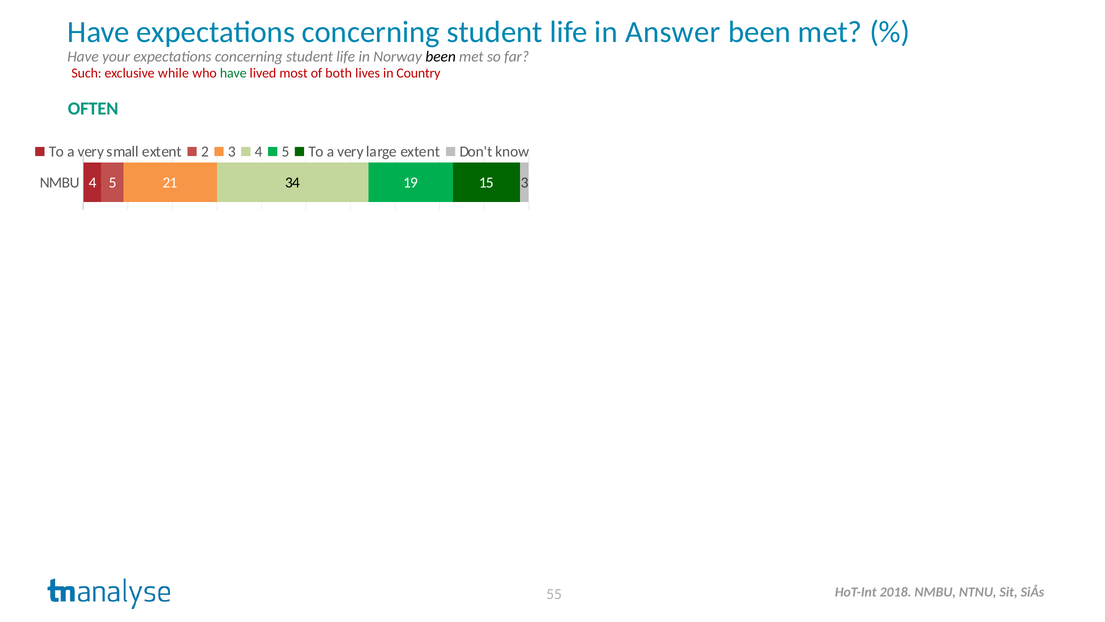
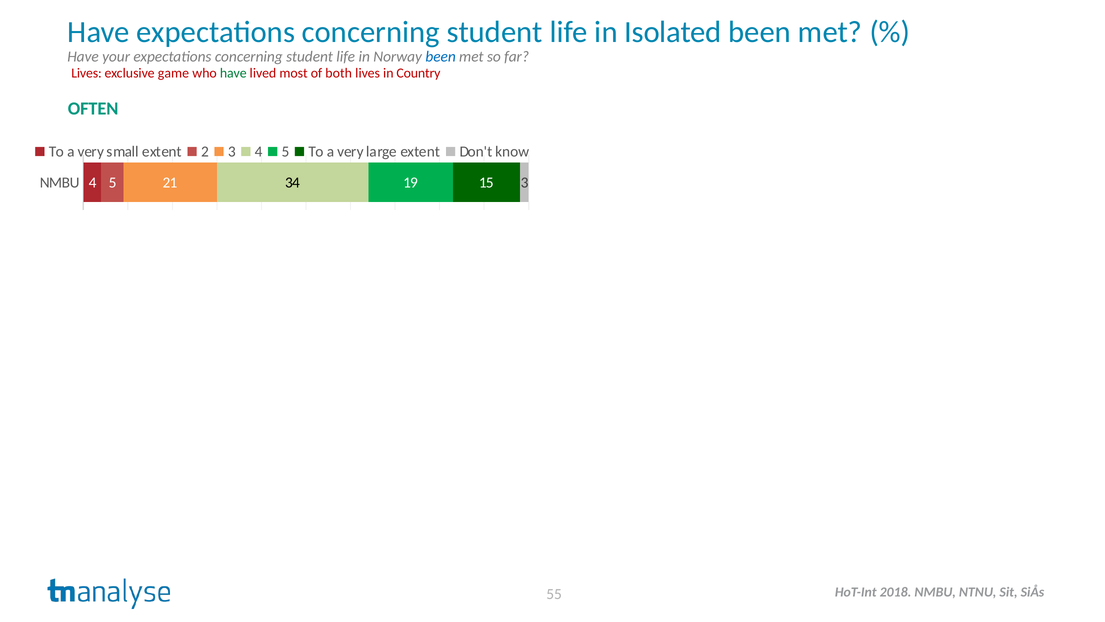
Answer: Answer -> Isolated
been at (441, 57) colour: black -> blue
Such at (86, 73): Such -> Lives
while: while -> game
